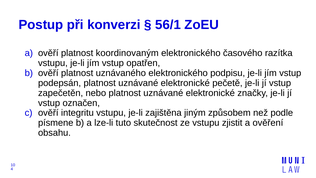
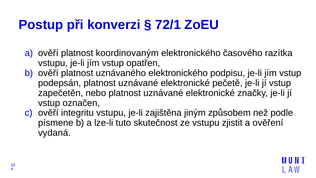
56/1: 56/1 -> 72/1
obsahu: obsahu -> vydaná
